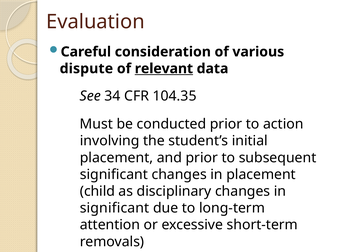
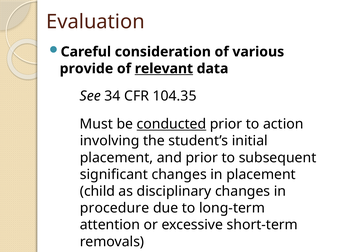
dispute: dispute -> provide
conducted underline: none -> present
significant at (115, 209): significant -> procedure
